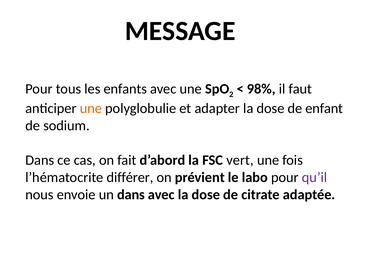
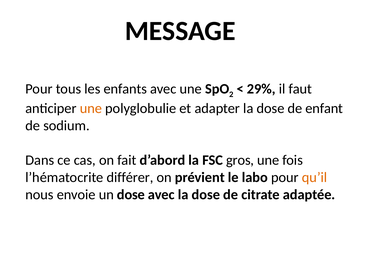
98%: 98% -> 29%
vert: vert -> gros
qu’il colour: purple -> orange
un dans: dans -> dose
